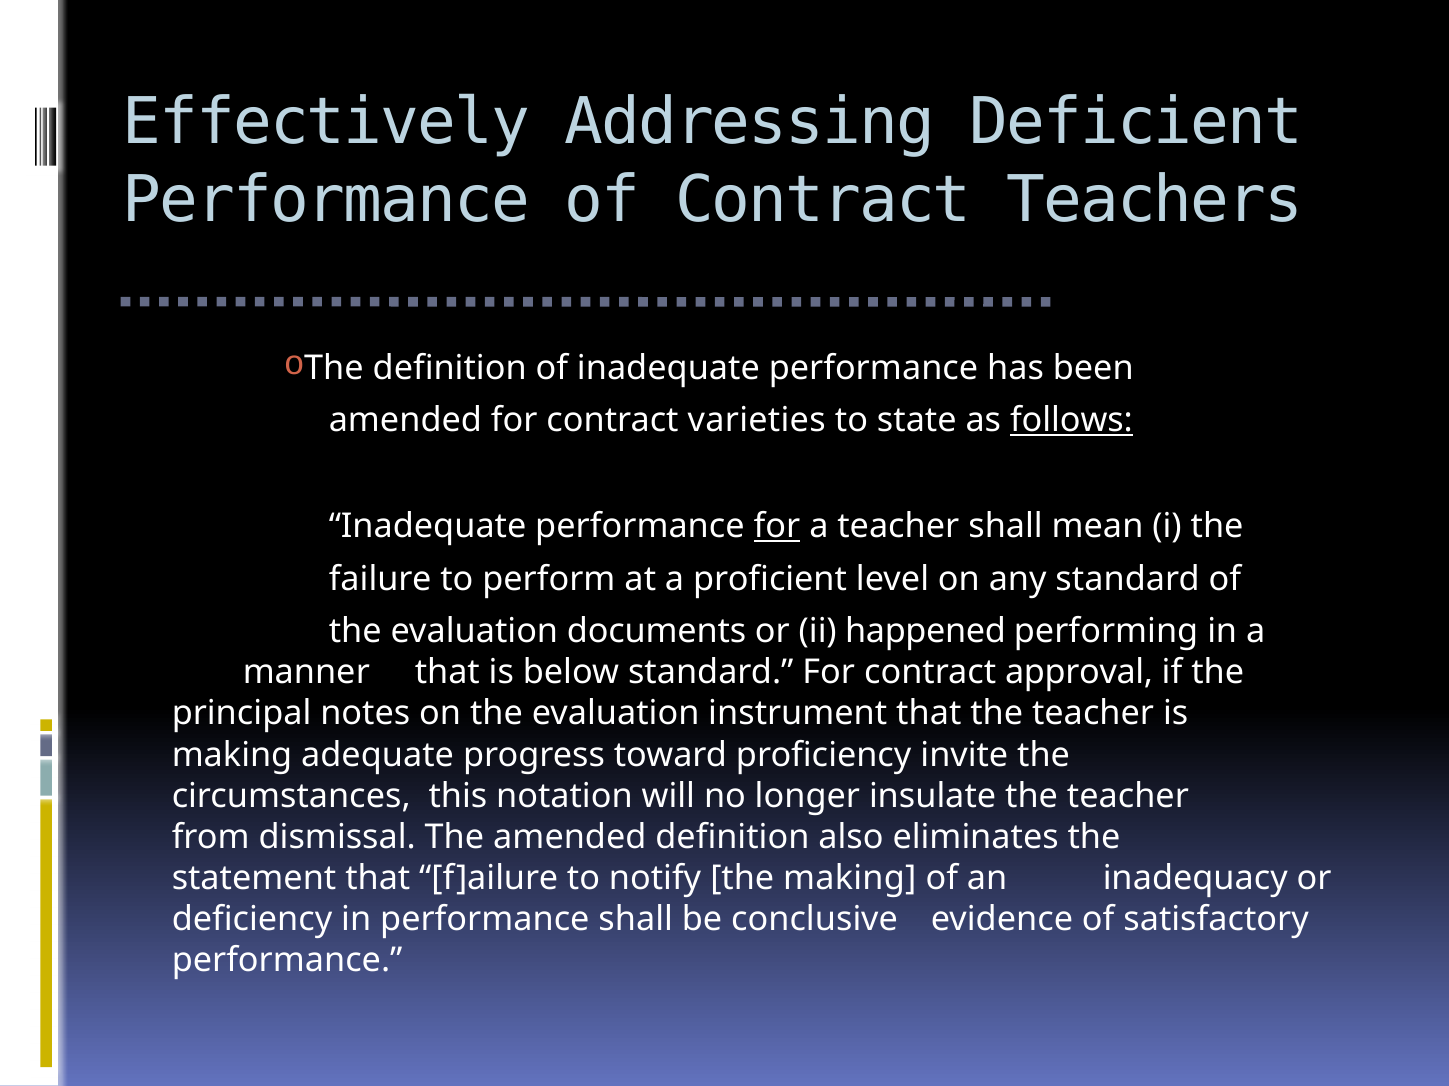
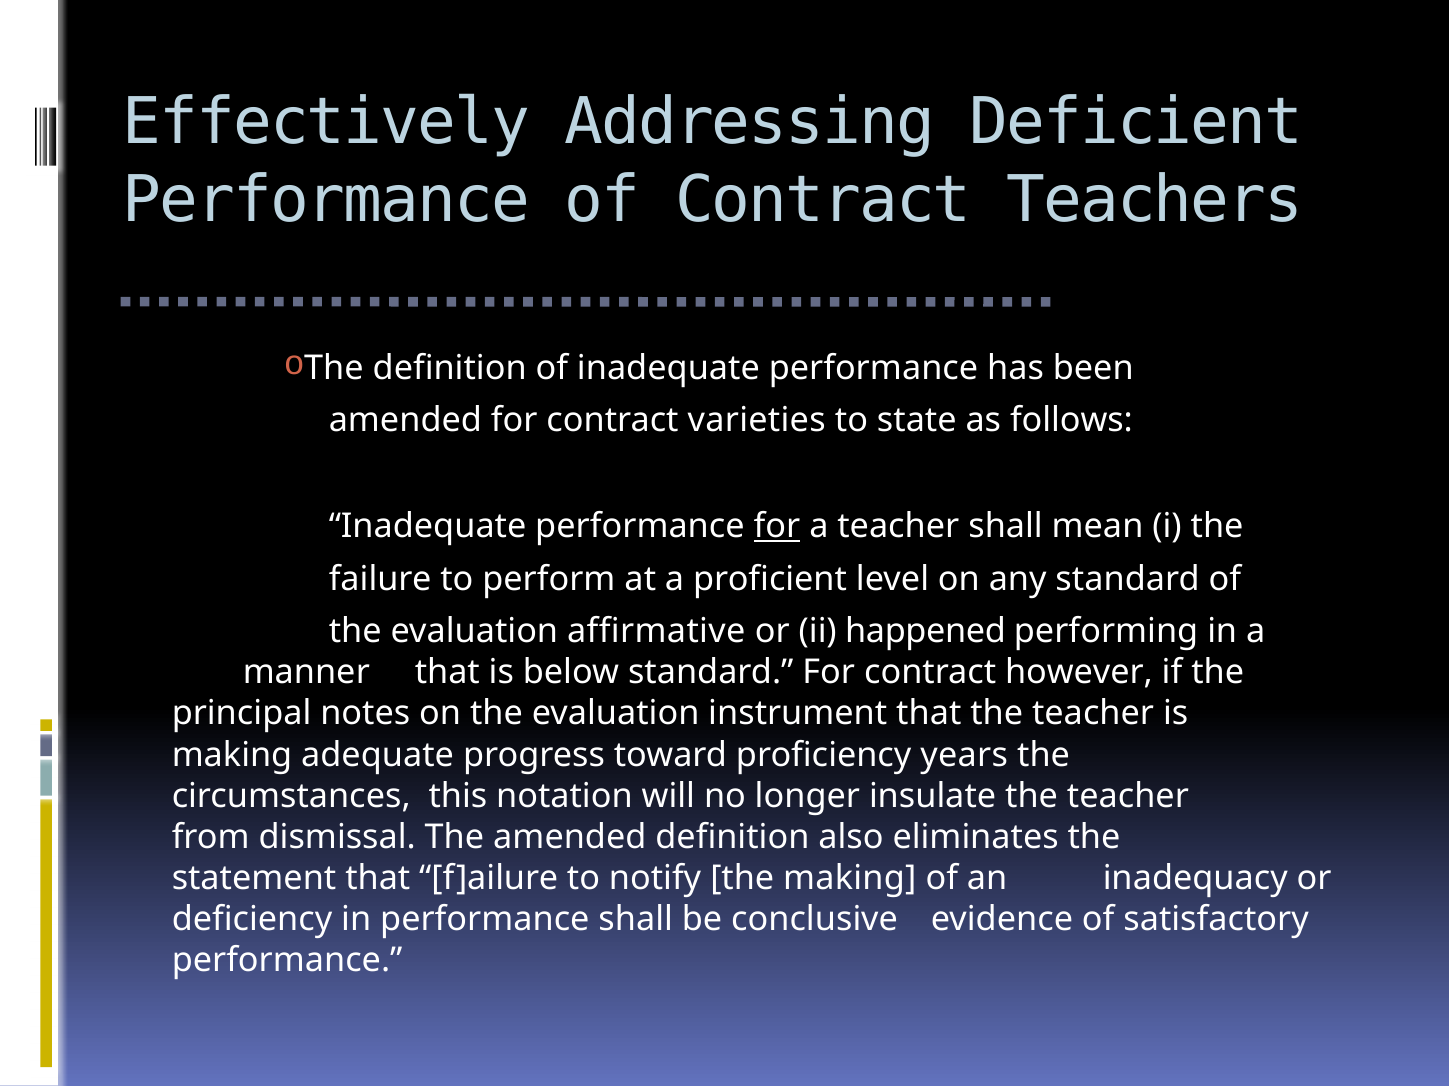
follows underline: present -> none
documents: documents -> affirmative
approval: approval -> however
invite: invite -> years
